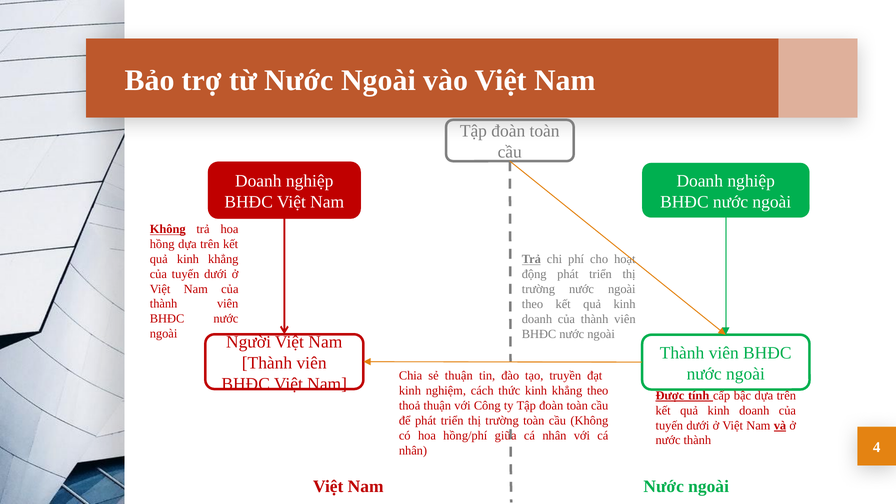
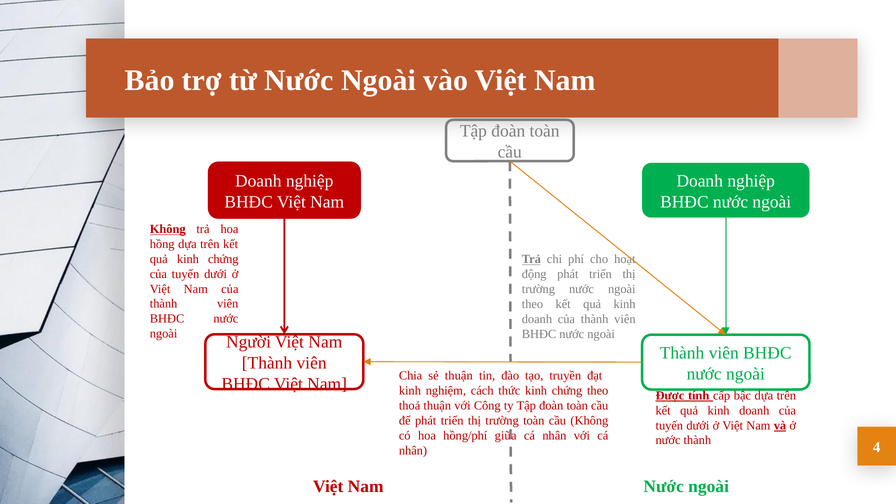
quả kinh khẳng: khẳng -> chứng
thức kinh khẳng: khẳng -> chứng
